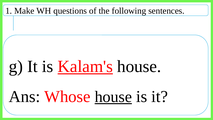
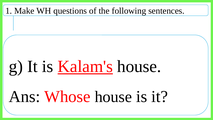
house at (113, 97) underline: present -> none
